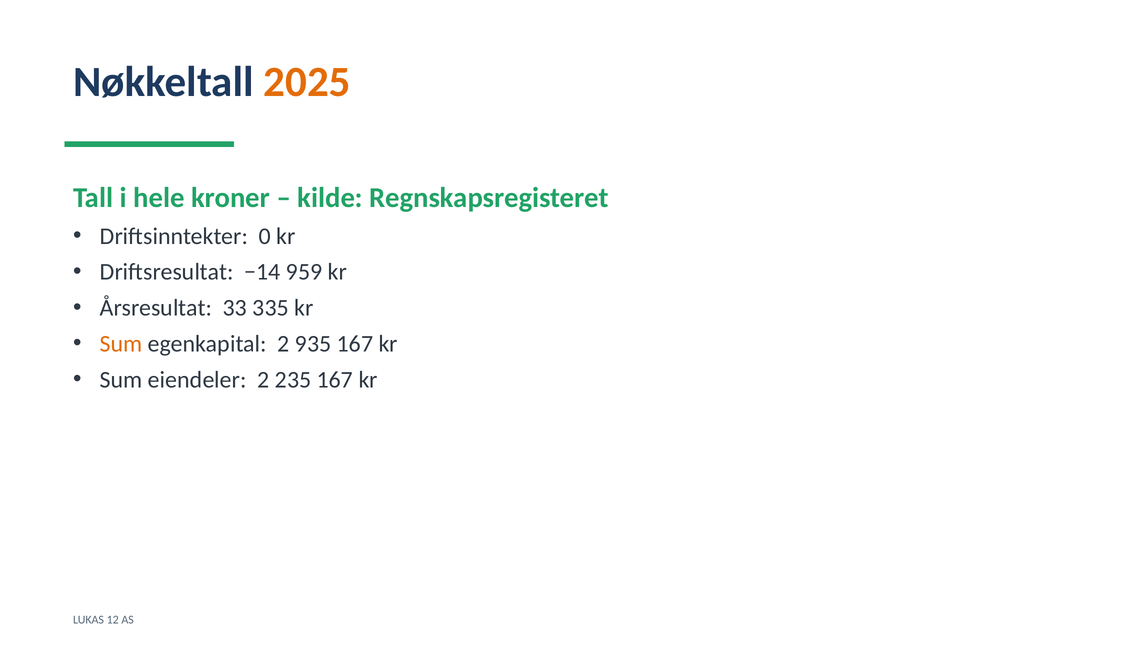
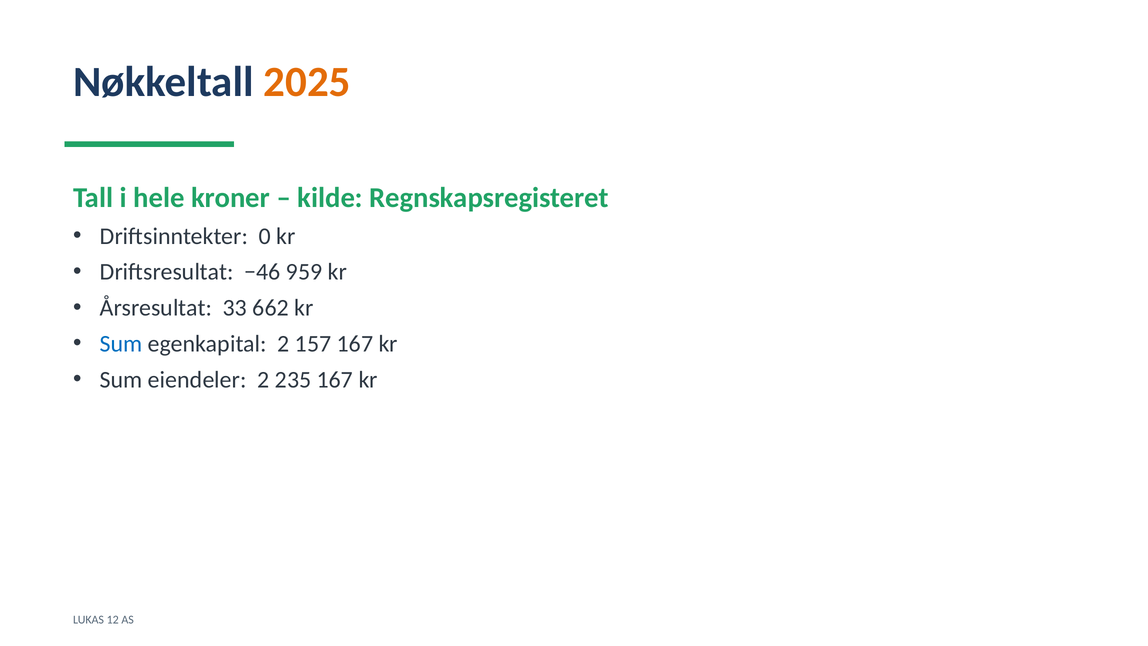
−14: −14 -> −46
335: 335 -> 662
Sum at (121, 344) colour: orange -> blue
935: 935 -> 157
